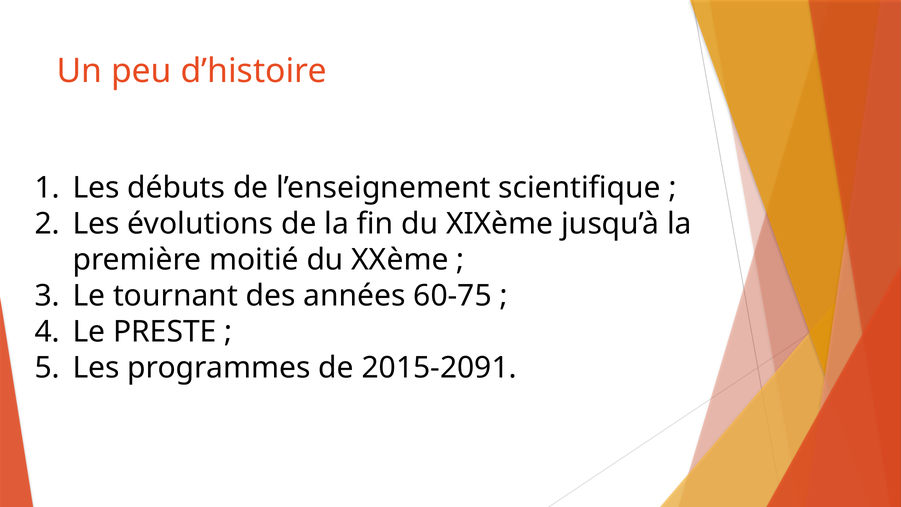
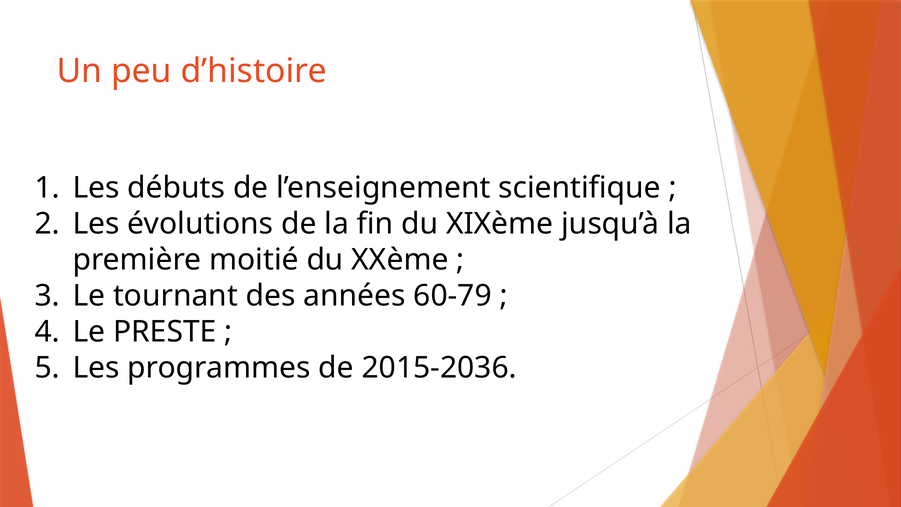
60-75: 60-75 -> 60-79
2015-2091: 2015-2091 -> 2015-2036
